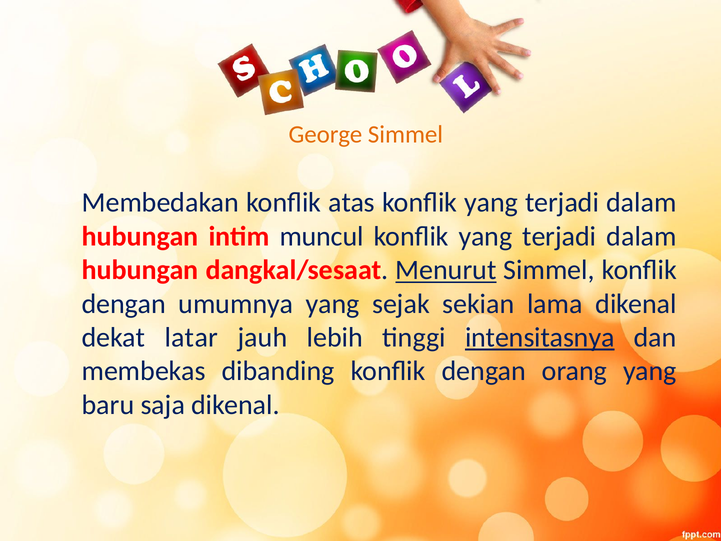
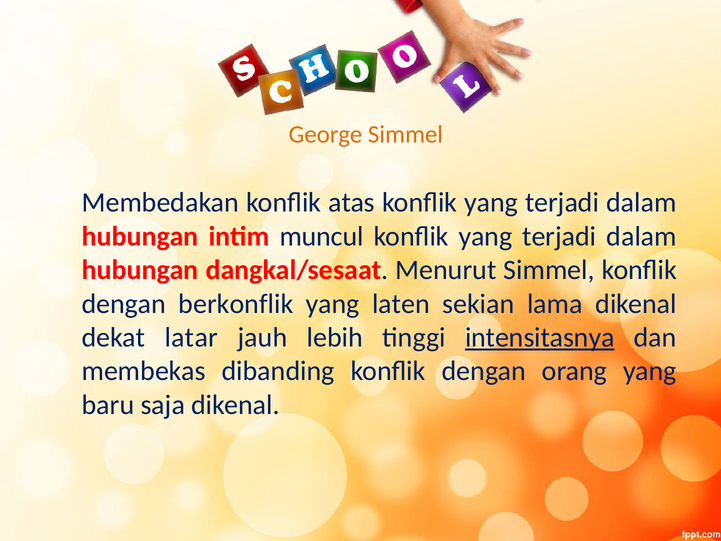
Menurut underline: present -> none
umumnya: umumnya -> berkonflik
sejak: sejak -> laten
